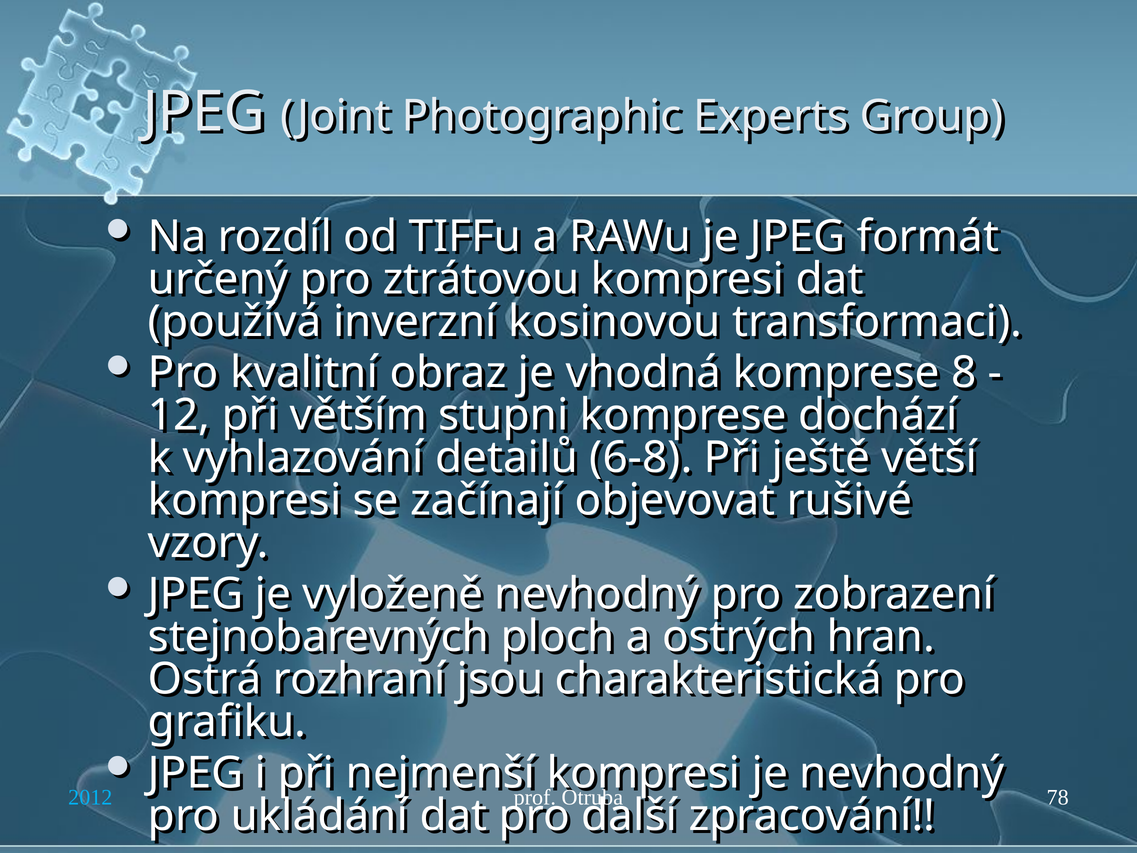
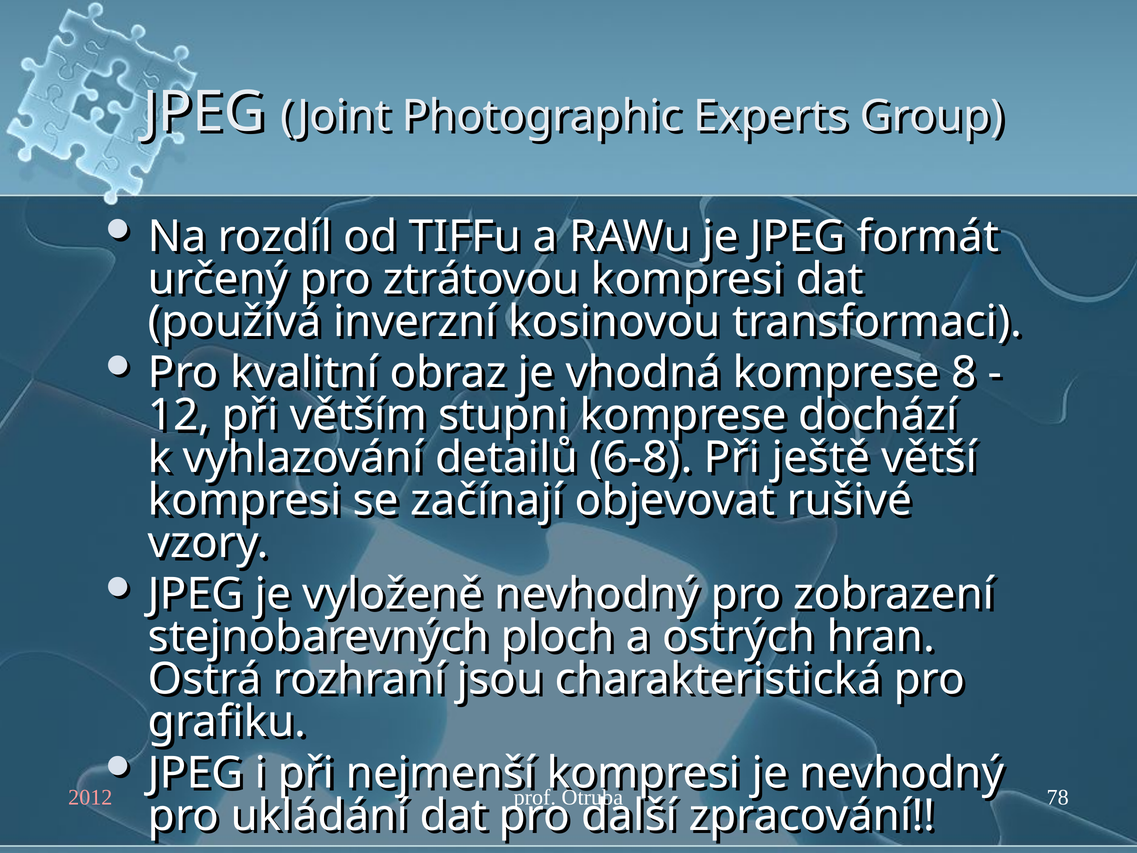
2012 colour: light blue -> pink
